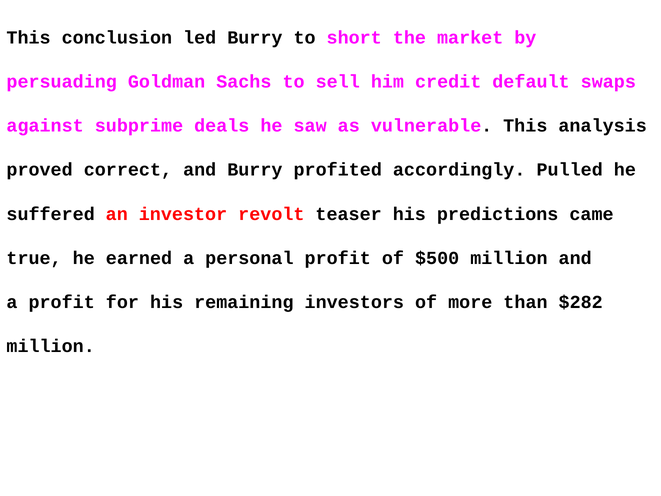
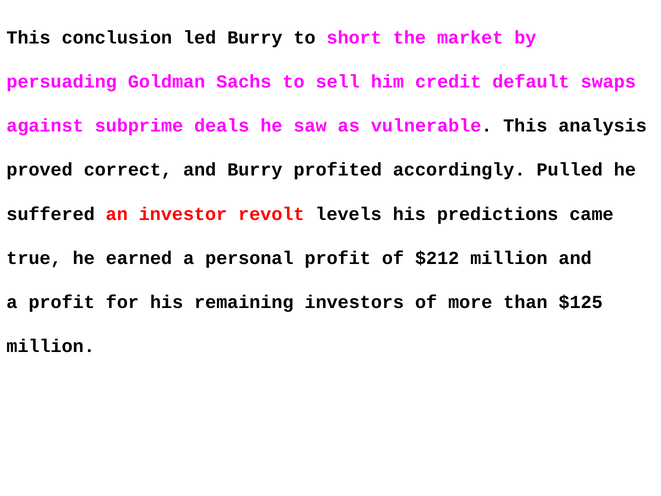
teaser: teaser -> levels
$500: $500 -> $212
$282: $282 -> $125
